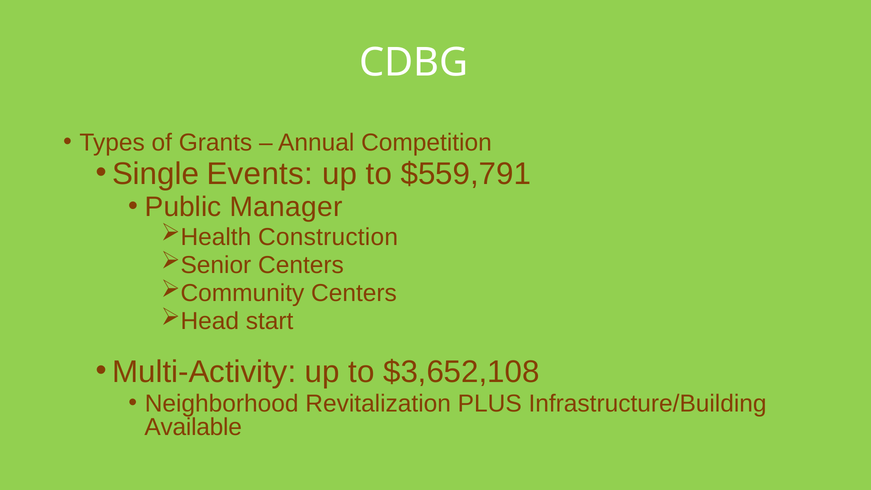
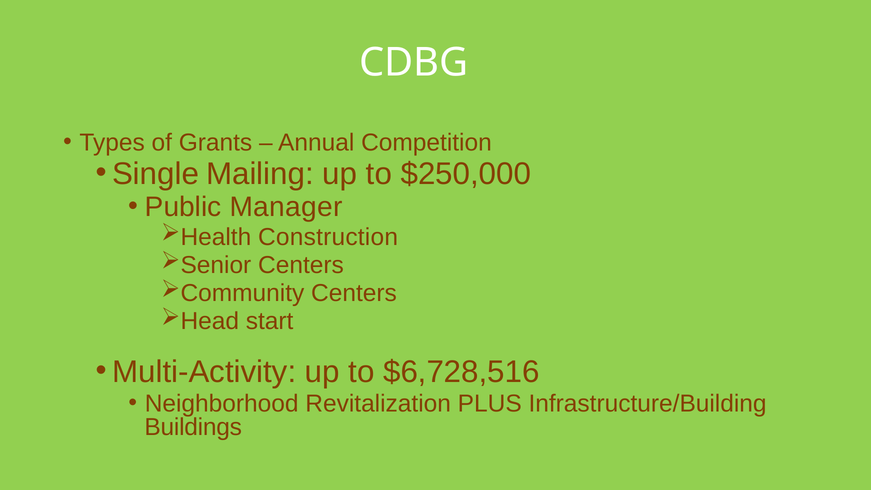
Events: Events -> Mailing
$559,791: $559,791 -> $250,000
$3,652,108: $3,652,108 -> $6,728,516
Available: Available -> Buildings
